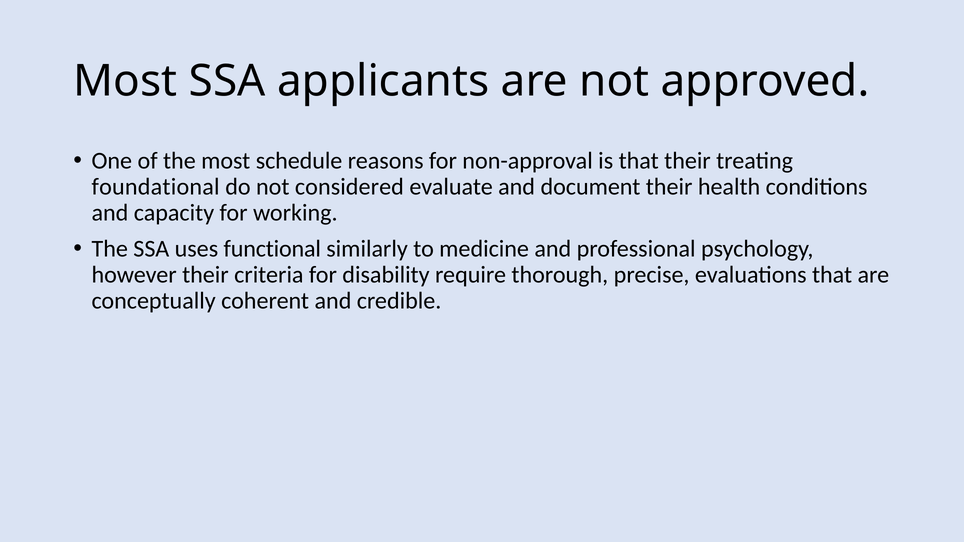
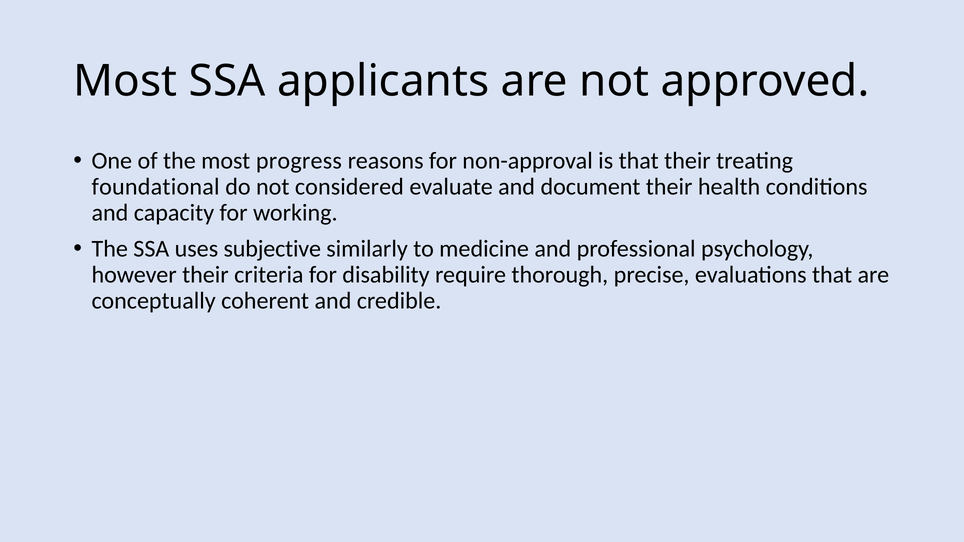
schedule: schedule -> progress
functional: functional -> subjective
